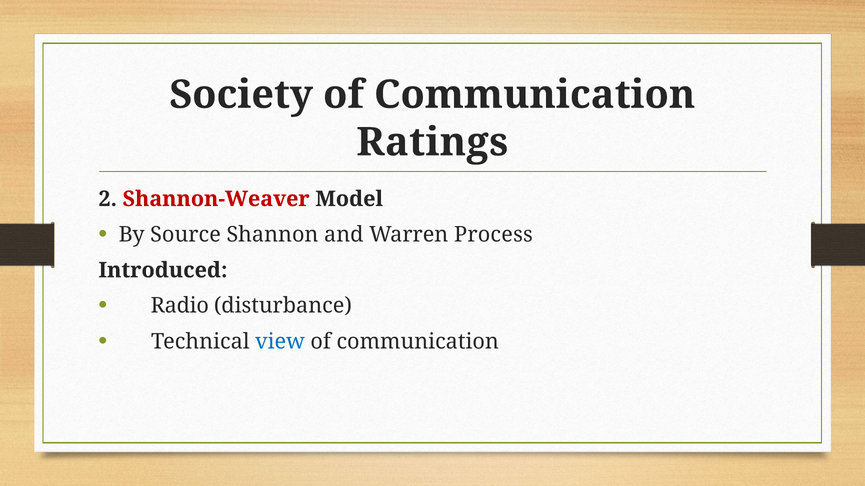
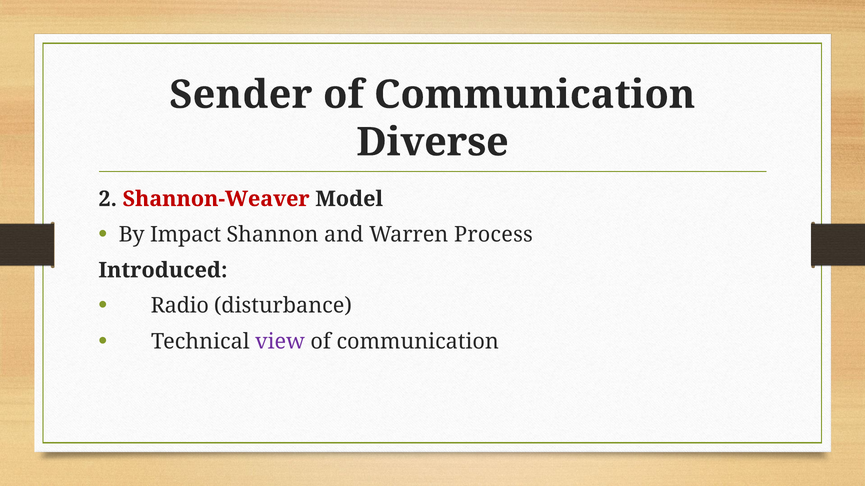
Society: Society -> Sender
Ratings: Ratings -> Diverse
Source: Source -> Impact
view colour: blue -> purple
